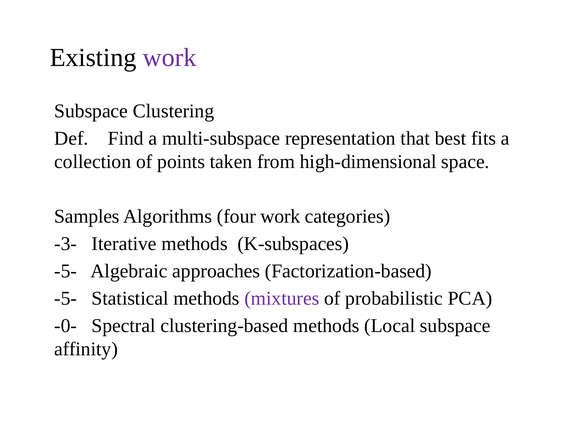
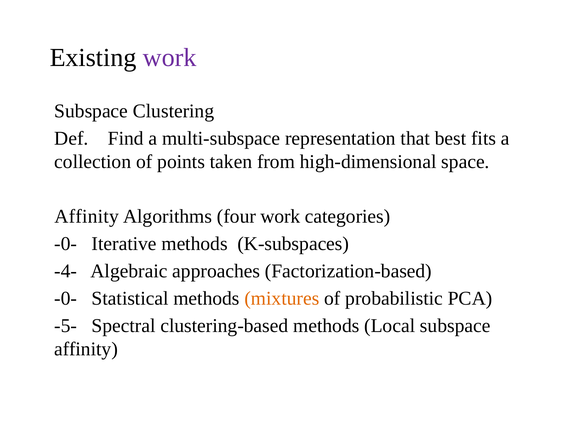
Samples at (87, 217): Samples -> Affinity
-3- at (66, 244): -3- -> -0-
-5- at (66, 271): -5- -> -4-
-5- at (66, 299): -5- -> -0-
mixtures colour: purple -> orange
-0-: -0- -> -5-
